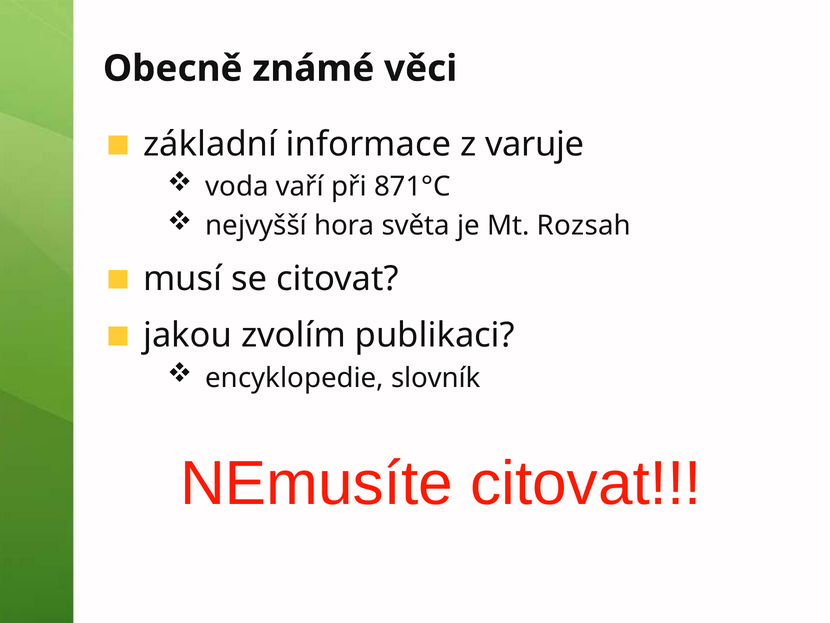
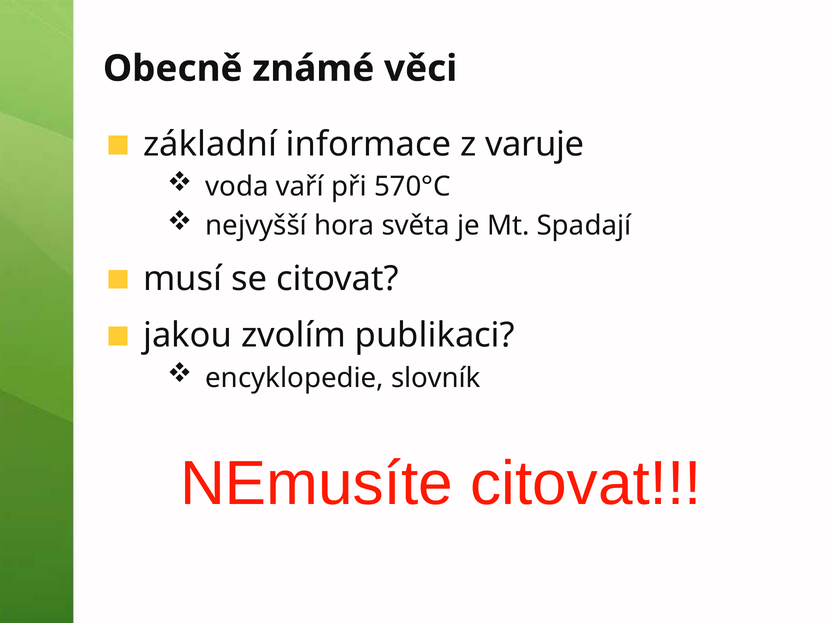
871°C: 871°C -> 570°C
Rozsah: Rozsah -> Spadají
